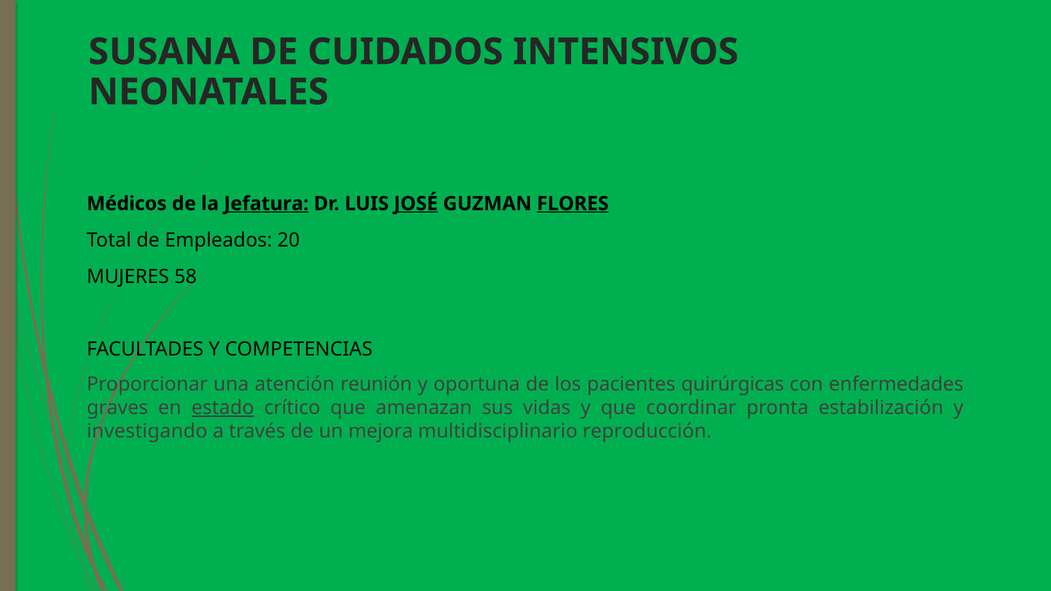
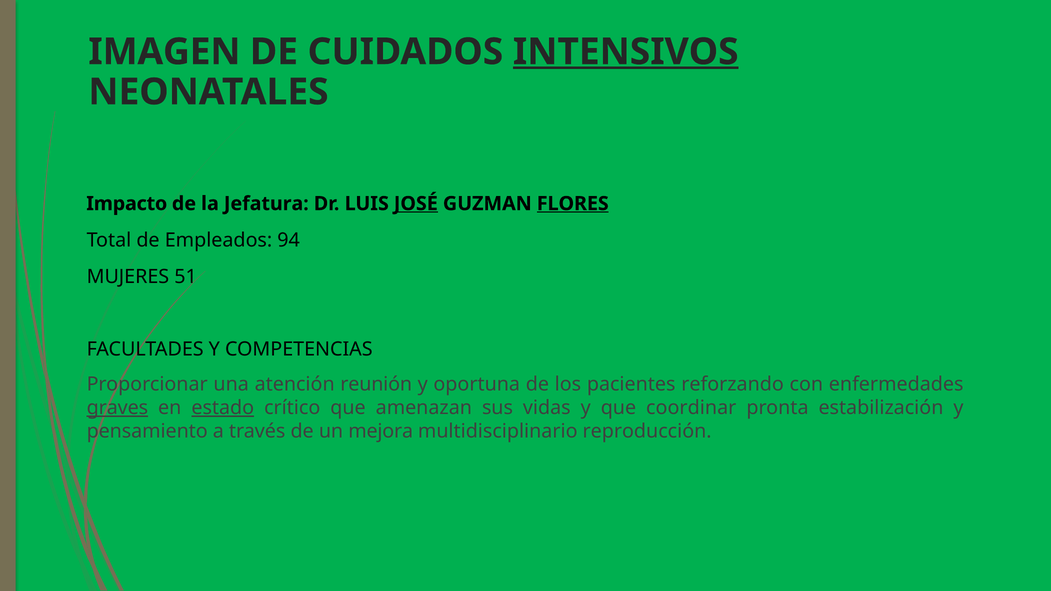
SUSANA: SUSANA -> IMAGEN
INTENSIVOS underline: none -> present
Médicos: Médicos -> Impacto
Jefatura underline: present -> none
20: 20 -> 94
58: 58 -> 51
quirúrgicas: quirúrgicas -> reforzando
graves underline: none -> present
investigando: investigando -> pensamiento
